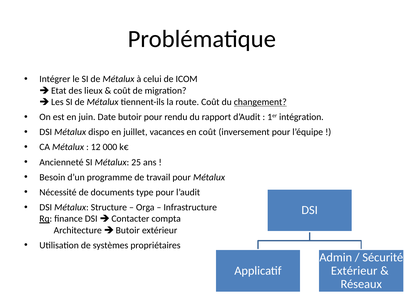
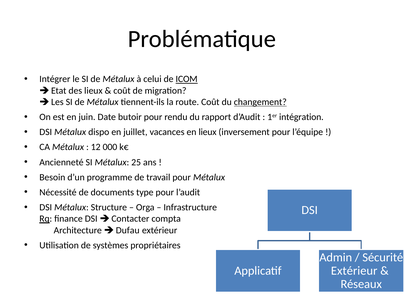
ICOM underline: none -> present
en coût: coût -> lieux
Butoir at (128, 230): Butoir -> Dufau
